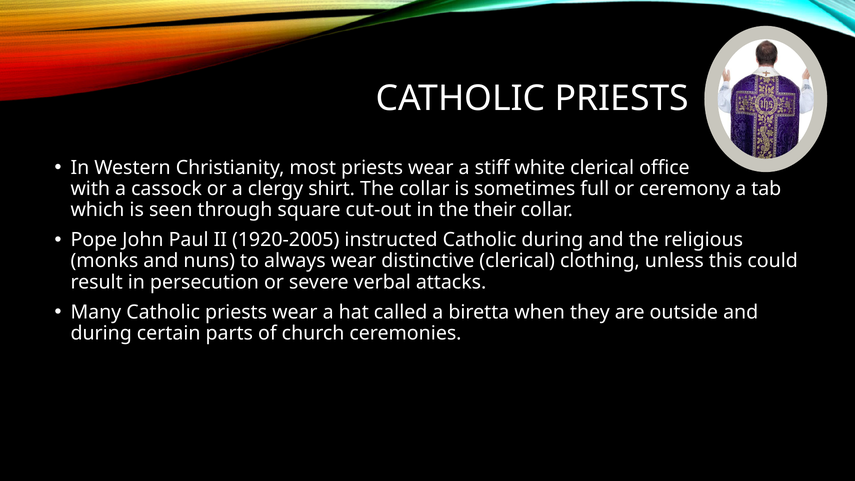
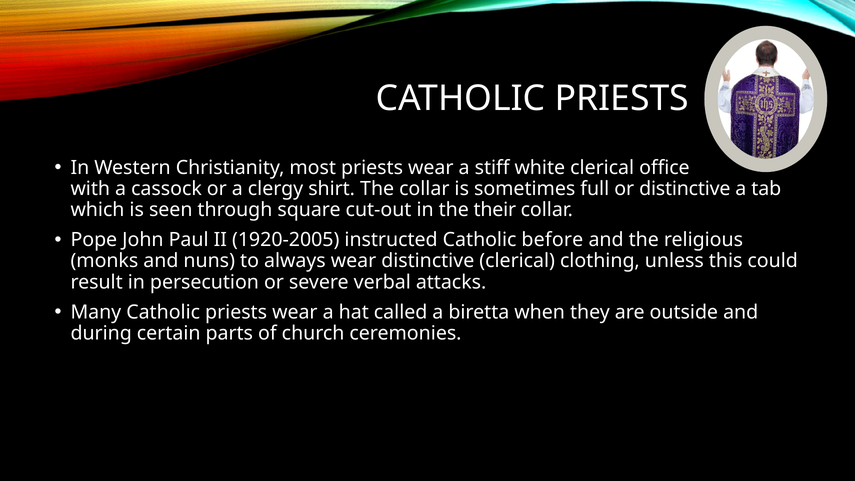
or ceremony: ceremony -> distinctive
Catholic during: during -> before
